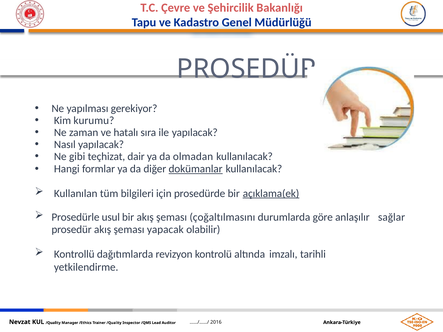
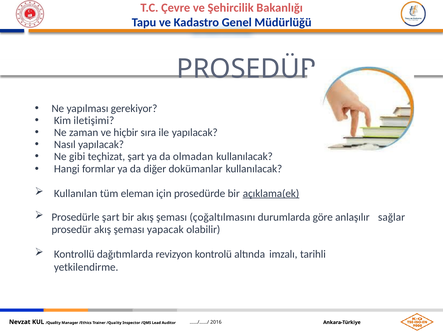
kurumu: kurumu -> iletişimi
hatalı: hatalı -> hiçbir
teçhizat dair: dair -> şart
dokümanlar underline: present -> none
bilgileri: bilgileri -> eleman
Prosedürle usul: usul -> şart
